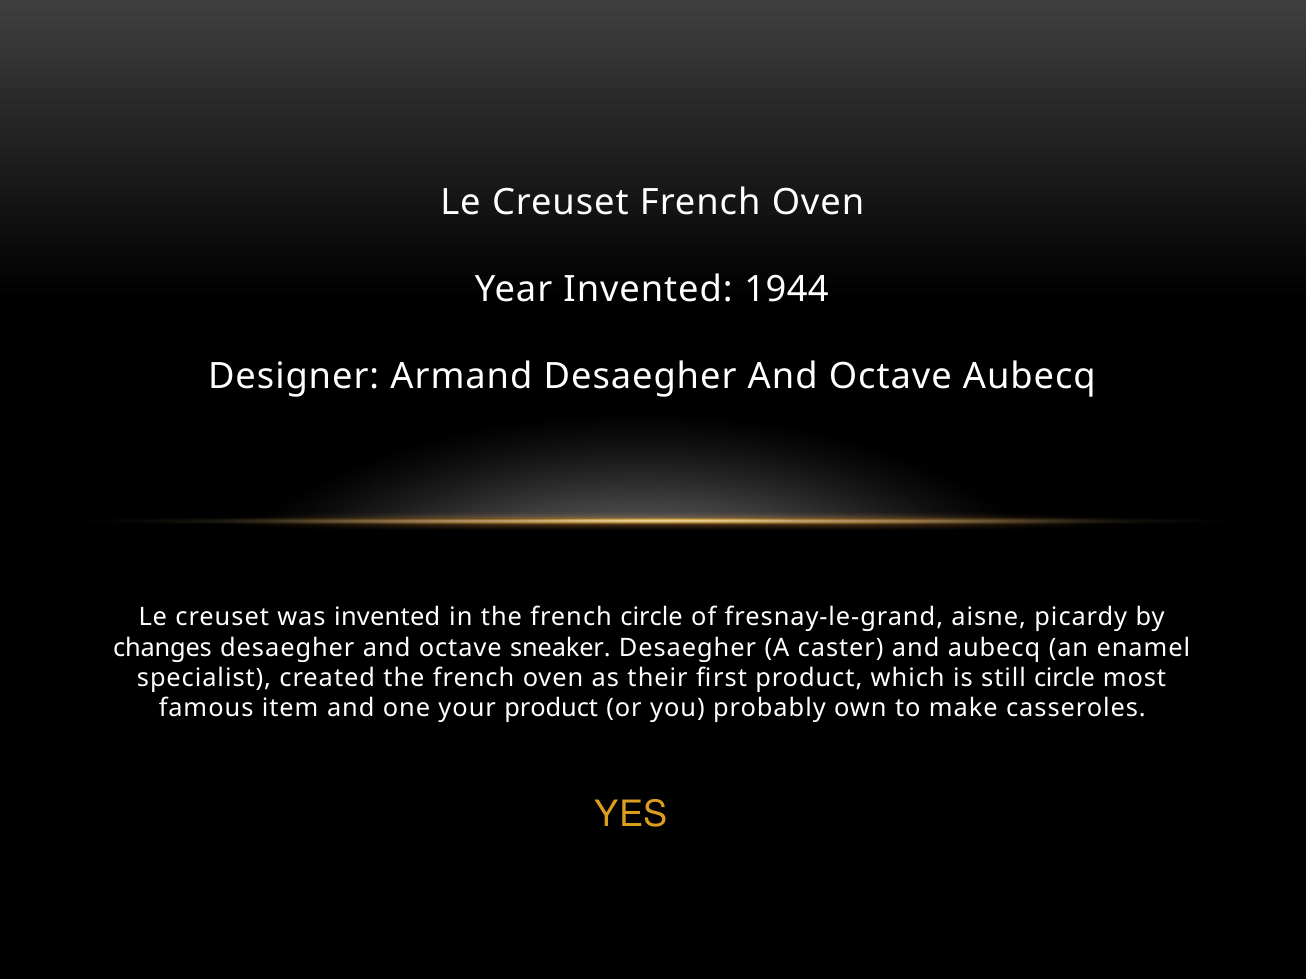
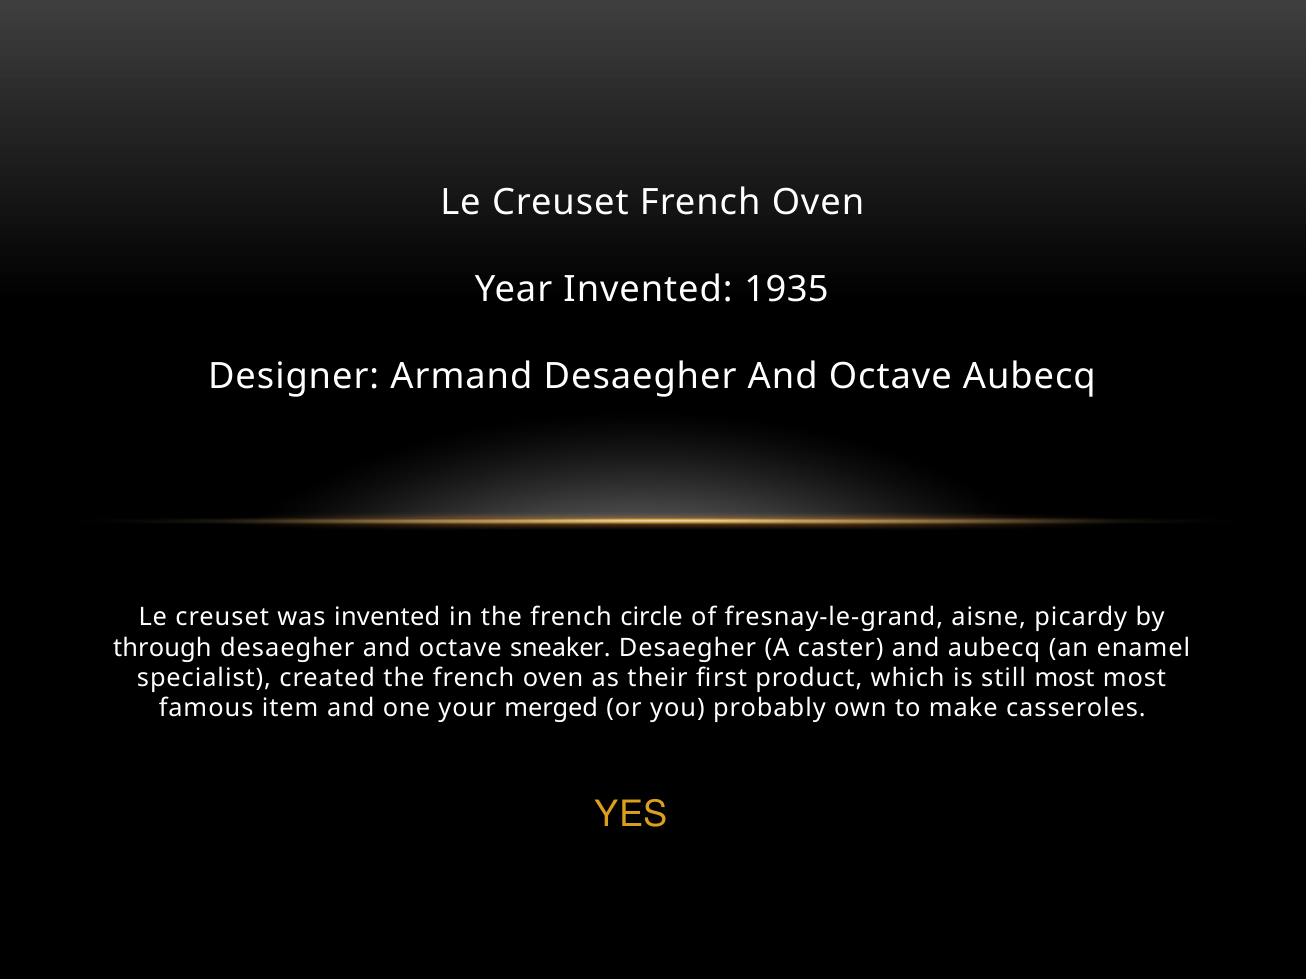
1944: 1944 -> 1935
changes: changes -> through
still circle: circle -> most
your product: product -> merged
